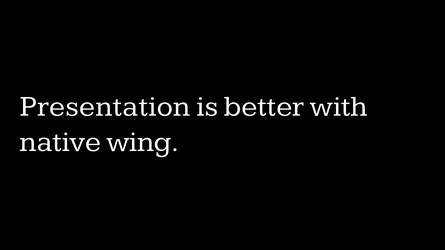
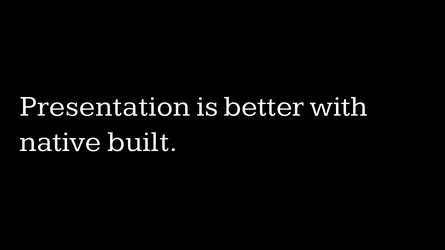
wing: wing -> built
